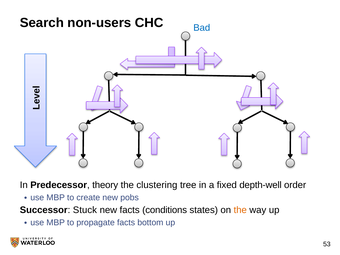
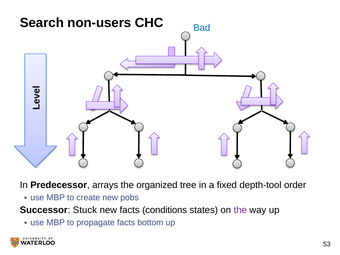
theory: theory -> arrays
clustering: clustering -> organized
depth-well: depth-well -> depth-tool
the at (240, 210) colour: orange -> purple
